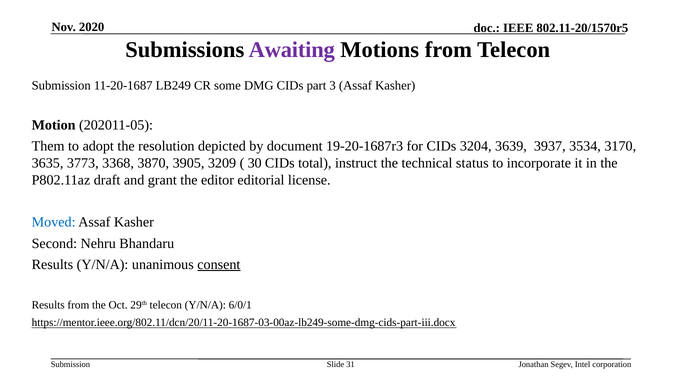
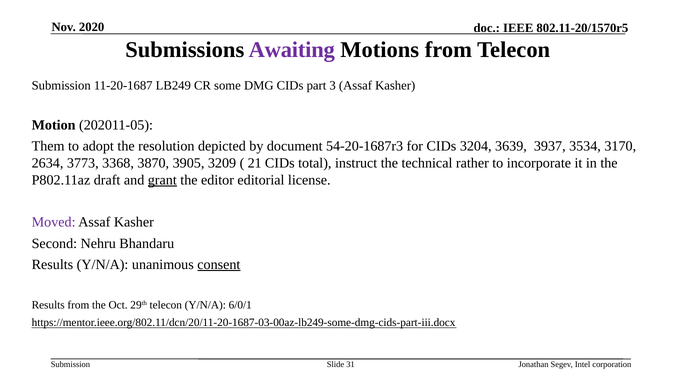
19-20-1687r3: 19-20-1687r3 -> 54-20-1687r3
3635: 3635 -> 2634
30: 30 -> 21
status: status -> rather
grant underline: none -> present
Moved colour: blue -> purple
